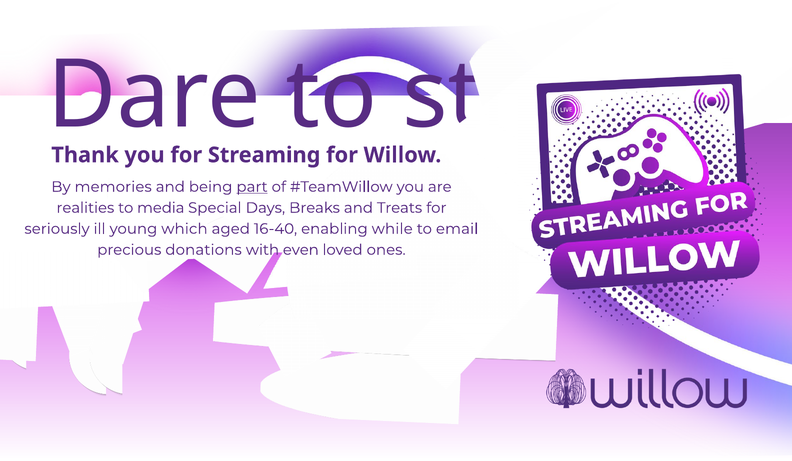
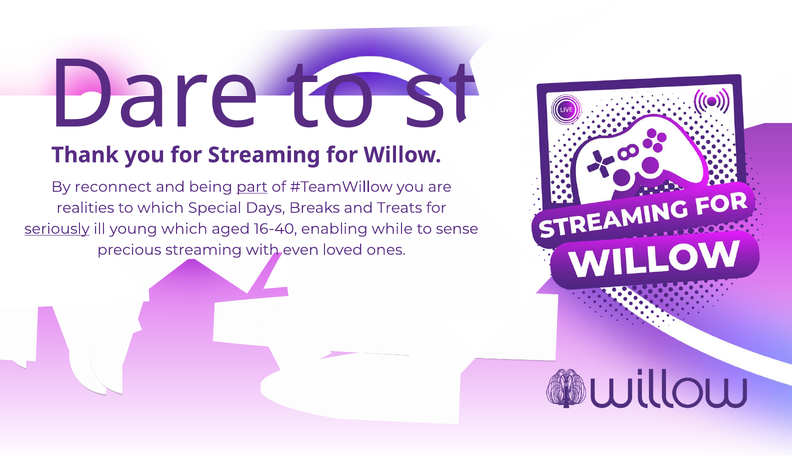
memories: memories -> reconnect
to media: media -> which
seriously underline: none -> present
email: email -> sense
precious donations: donations -> streaming
